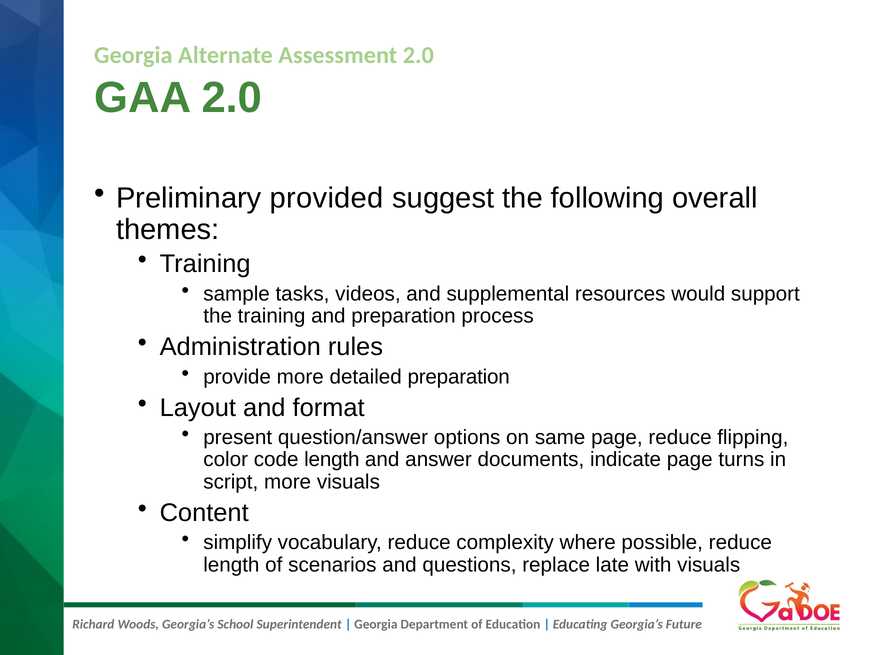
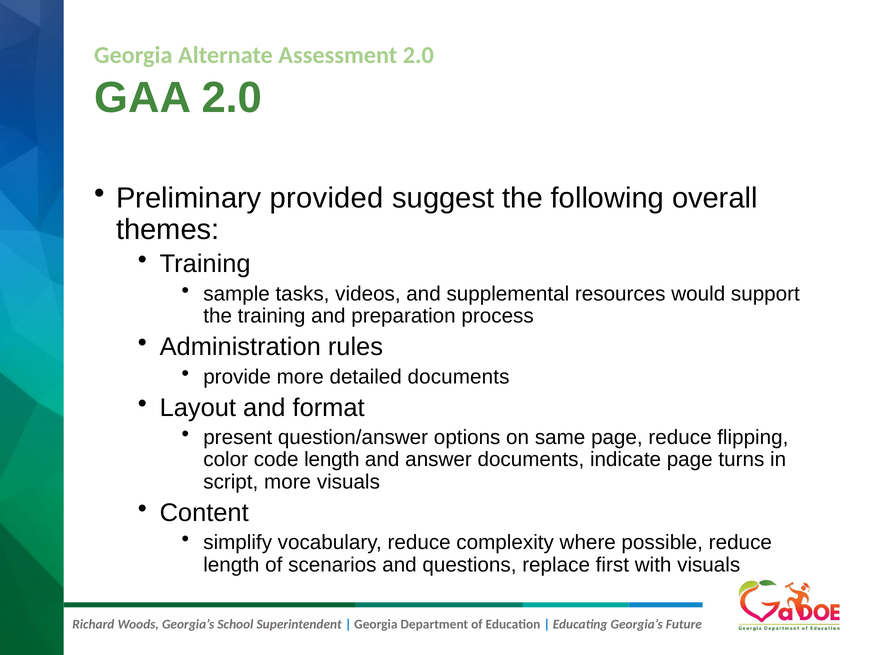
detailed preparation: preparation -> documents
late: late -> first
